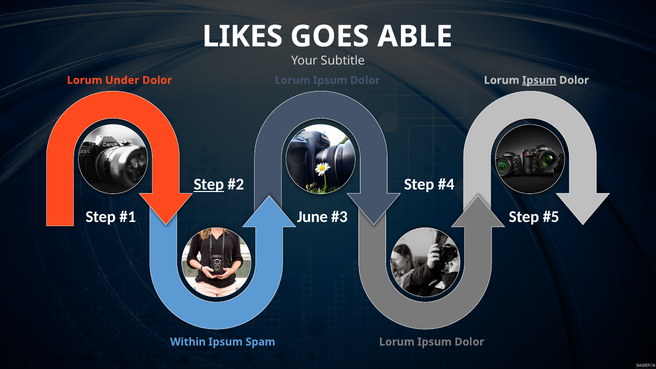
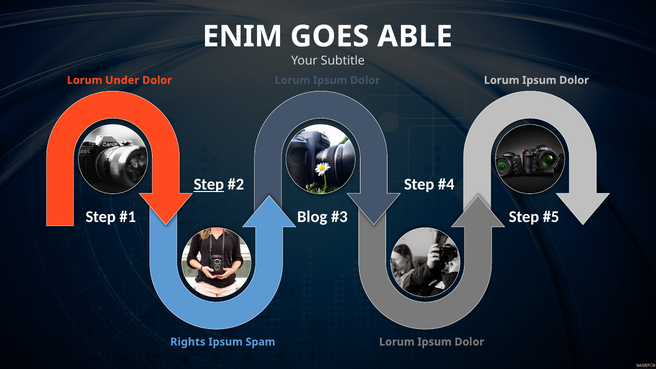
LIKES: LIKES -> ENIM
Ipsum at (539, 80) underline: present -> none
June: June -> Blog
Within: Within -> Rights
